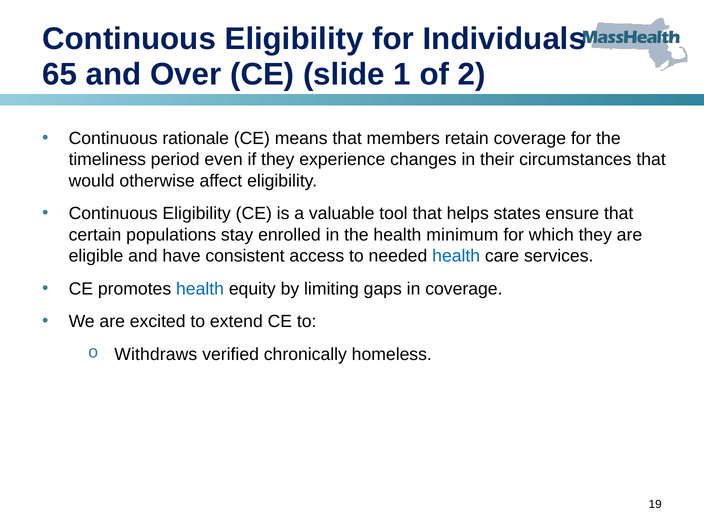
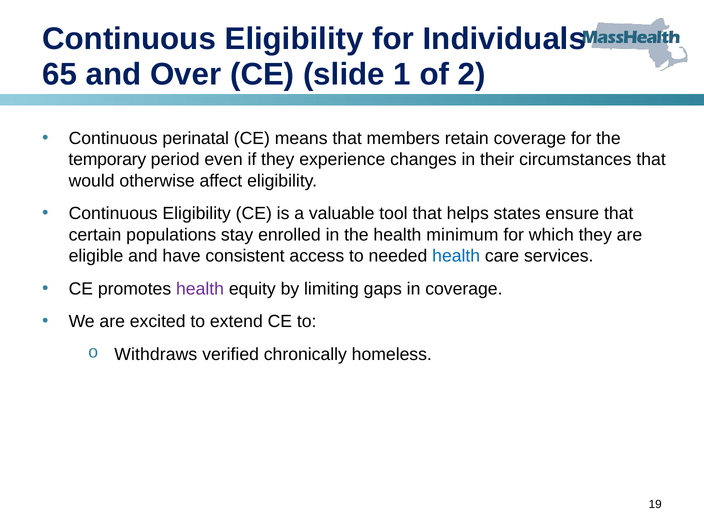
rationale: rationale -> perinatal
timeliness: timeliness -> temporary
health at (200, 289) colour: blue -> purple
